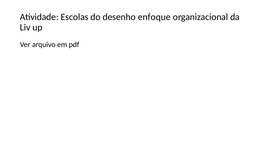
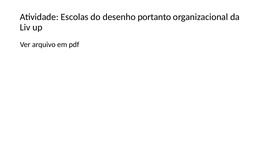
enfoque: enfoque -> portanto
